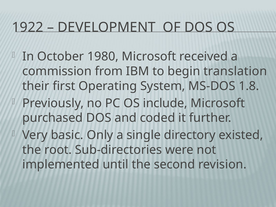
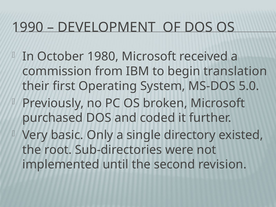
1922: 1922 -> 1990
1.8: 1.8 -> 5.0
include: include -> broken
